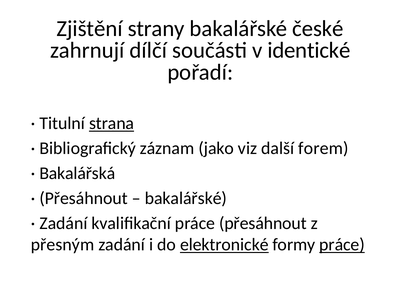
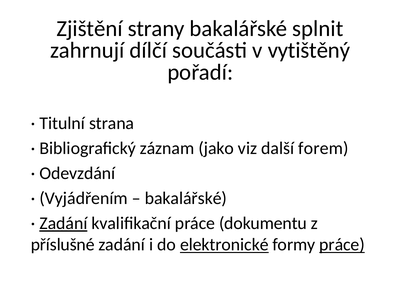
české: české -> splnit
identické: identické -> vytištěný
strana underline: present -> none
Bakalářská: Bakalářská -> Odevzdání
Přesáhnout at (84, 198): Přesáhnout -> Vyjádřením
Zadání at (63, 223) underline: none -> present
práce přesáhnout: přesáhnout -> dokumentu
přesným: přesným -> příslušné
